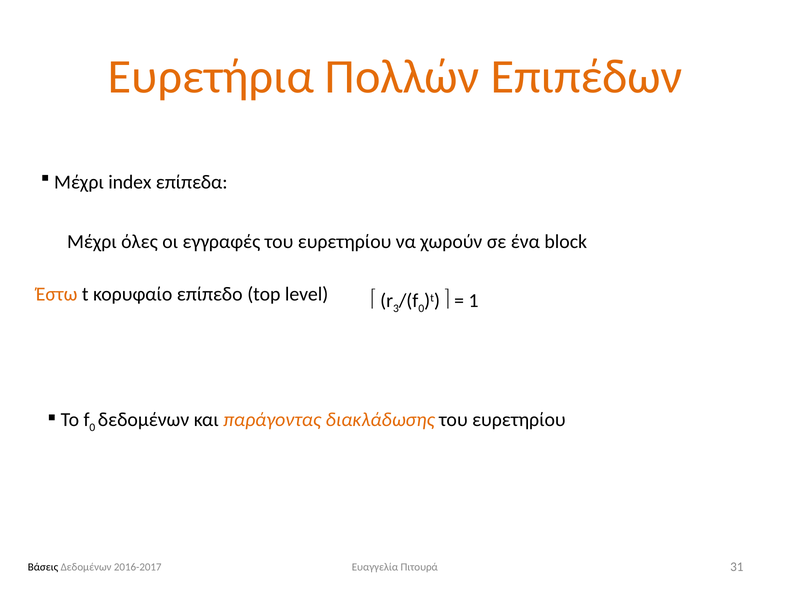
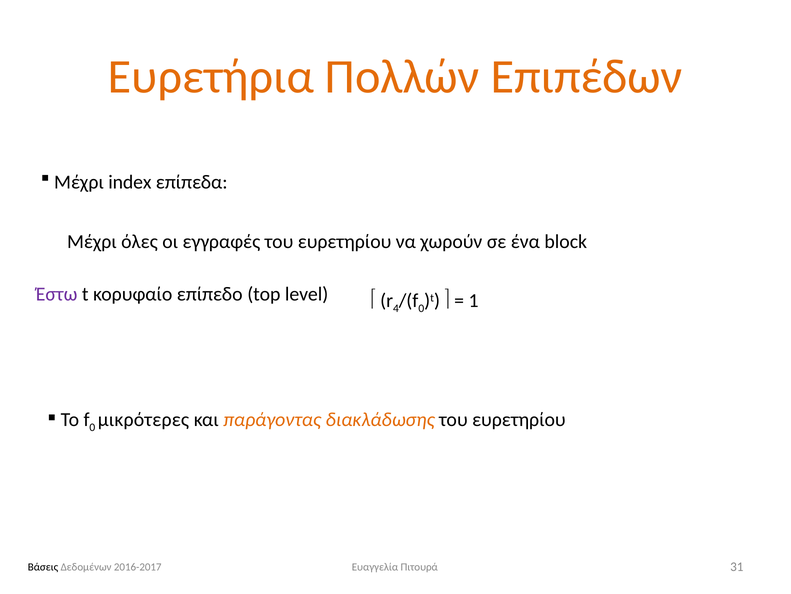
Έστω colour: orange -> purple
3: 3 -> 4
δεδομένων at (144, 419): δεδομένων -> μικρότερες
